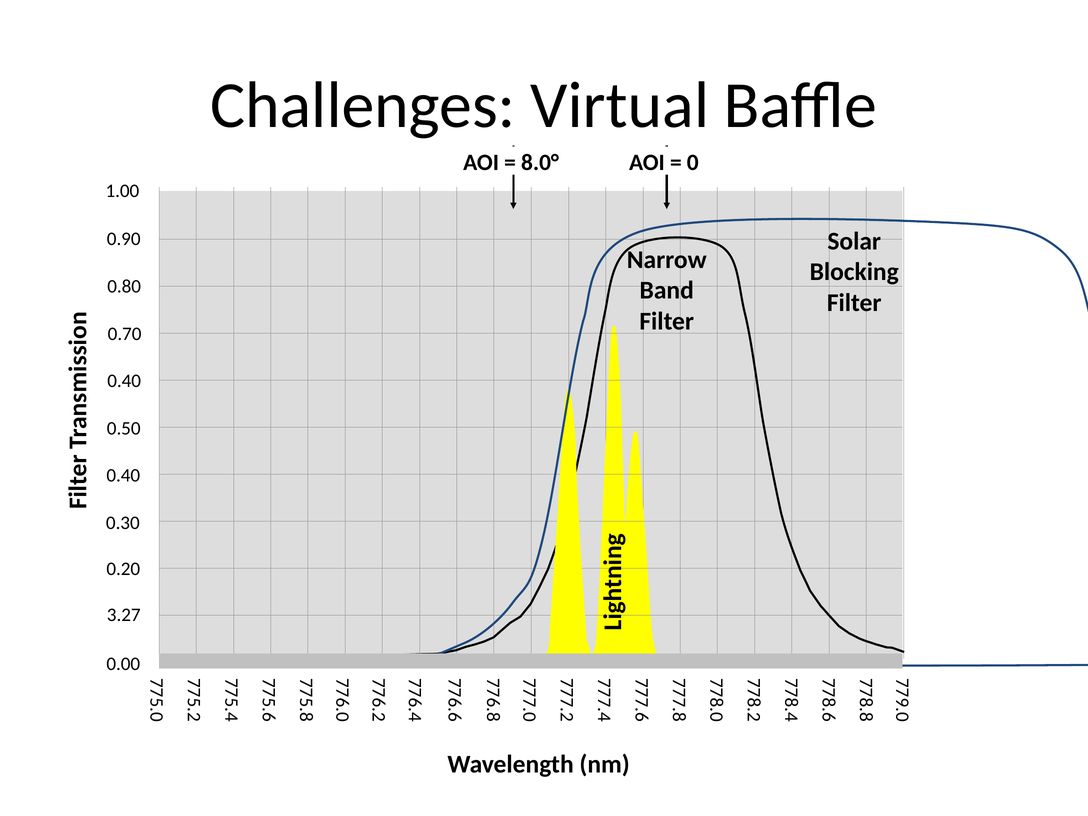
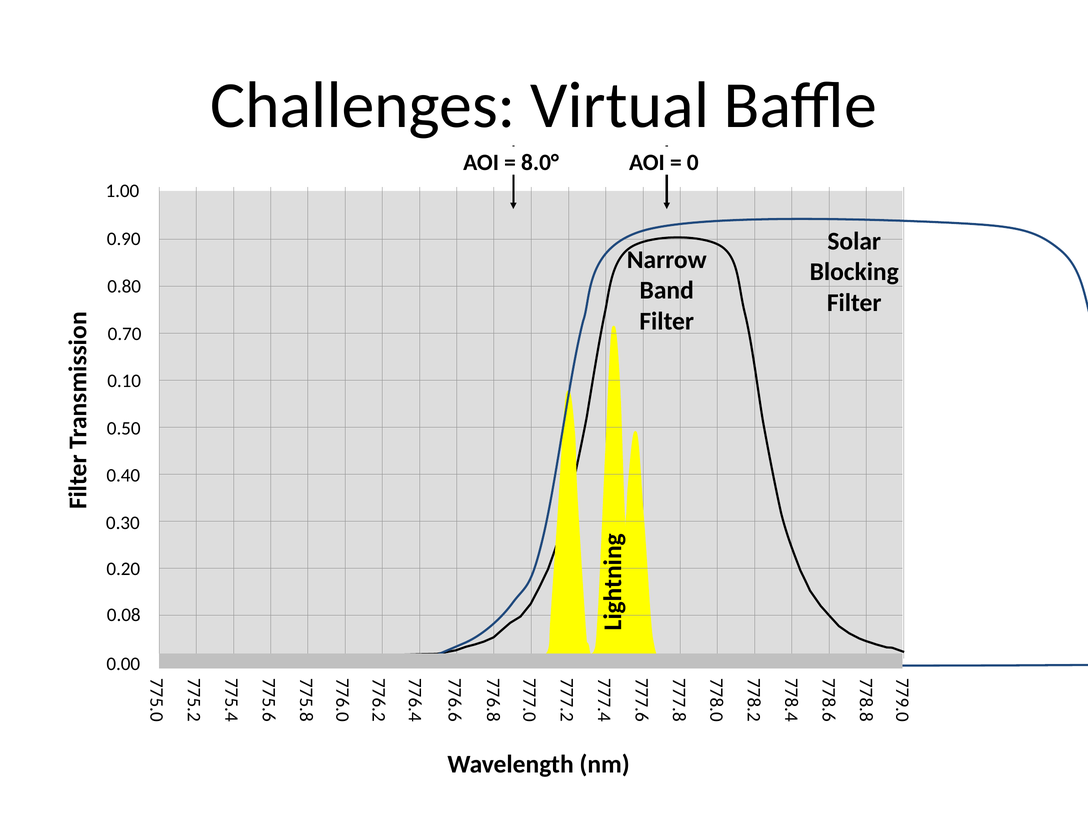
0.40 at (124, 381): 0.40 -> 0.10
3.27: 3.27 -> 0.08
